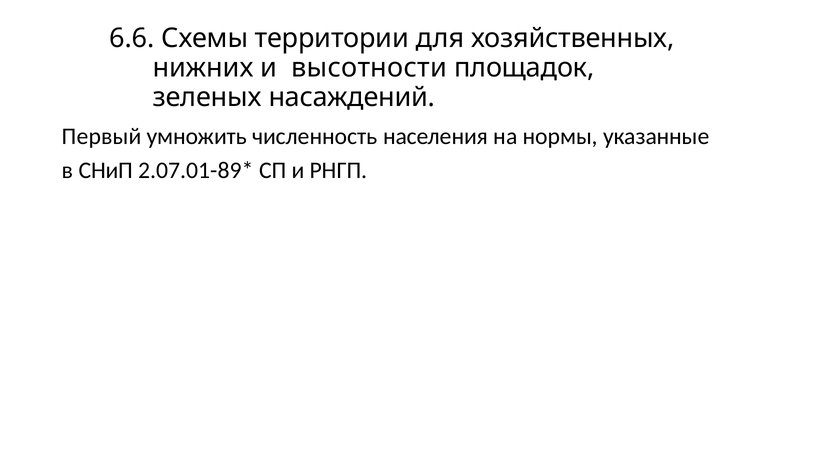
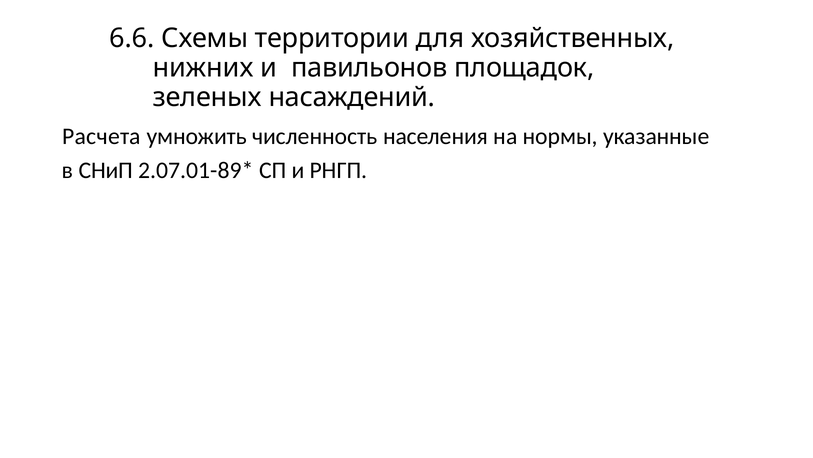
высотности: высотности -> павильонов
Первый: Первый -> Расчета
